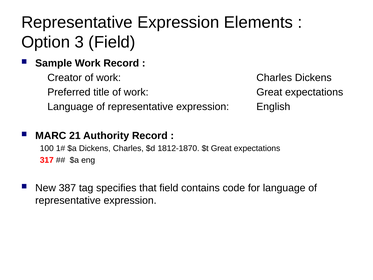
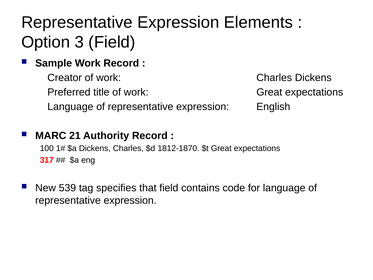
387: 387 -> 539
